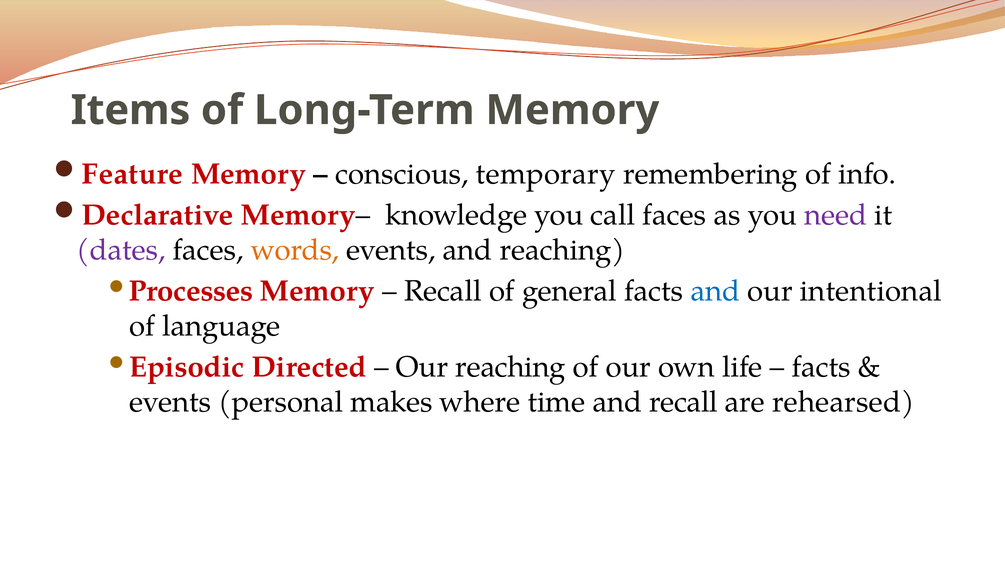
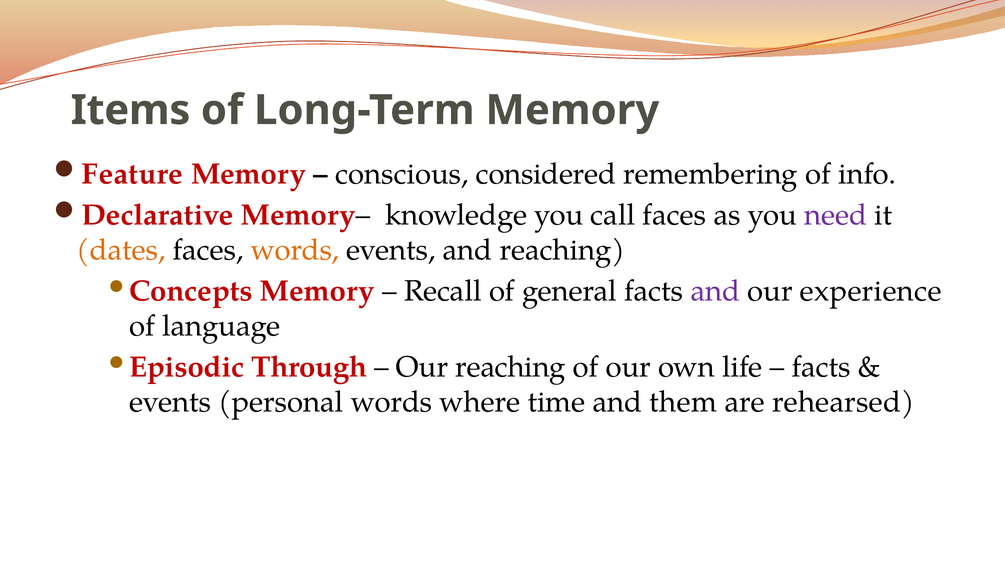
temporary: temporary -> considered
dates colour: purple -> orange
Processes: Processes -> Concepts
and at (715, 291) colour: blue -> purple
intentional: intentional -> experience
Directed: Directed -> Through
personal makes: makes -> words
and recall: recall -> them
